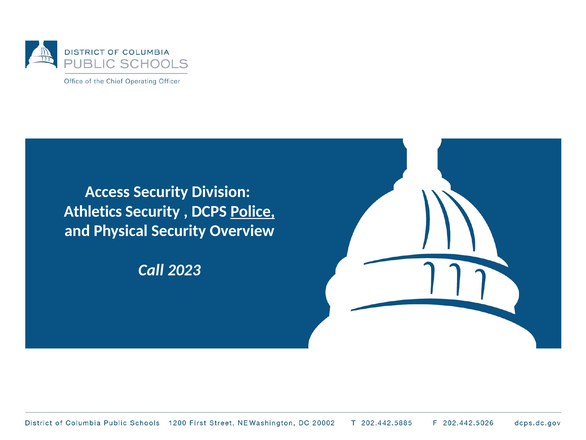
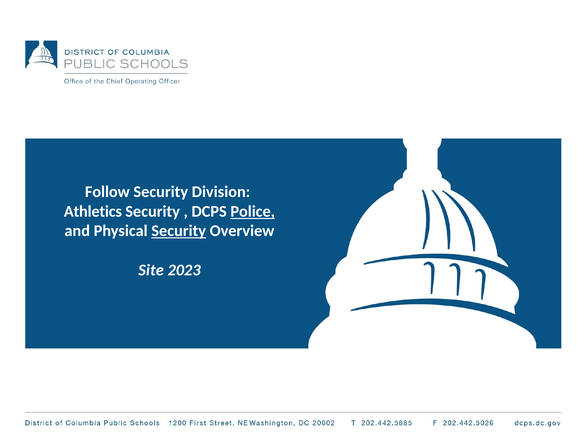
Access: Access -> Follow
Security at (179, 231) underline: none -> present
Call: Call -> Site
